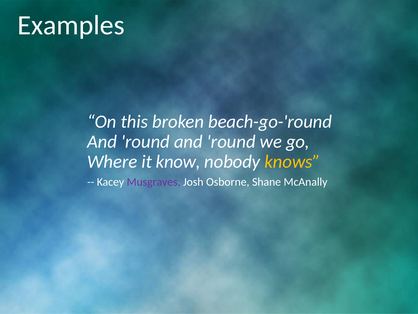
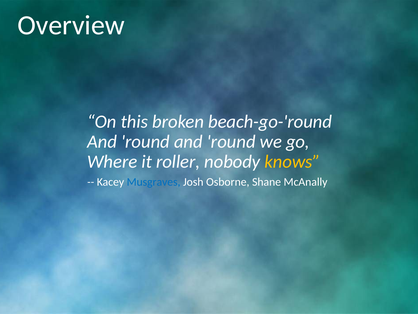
Examples: Examples -> Overview
know: know -> roller
Musgraves colour: purple -> blue
